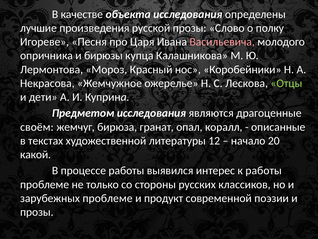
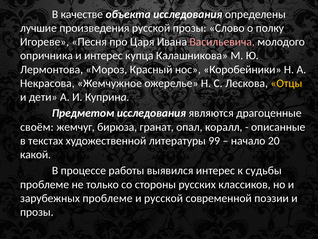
и бирюзы: бирюзы -> интерес
Отцы colour: light green -> yellow
12: 12 -> 99
к работы: работы -> судьбы
и продукт: продукт -> русской
